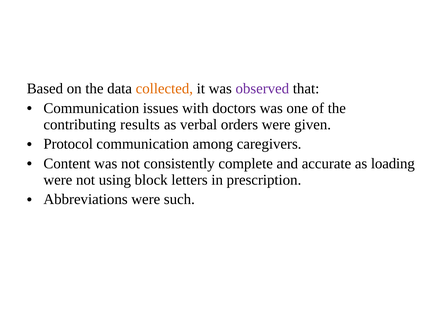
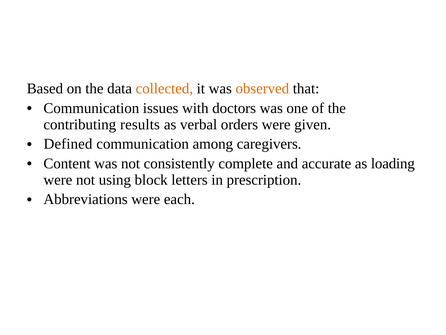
observed colour: purple -> orange
Protocol: Protocol -> Defined
such: such -> each
